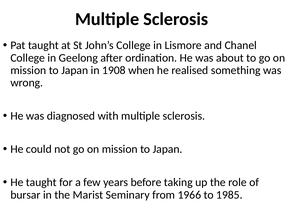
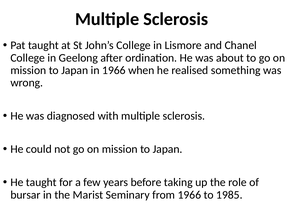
in 1908: 1908 -> 1966
